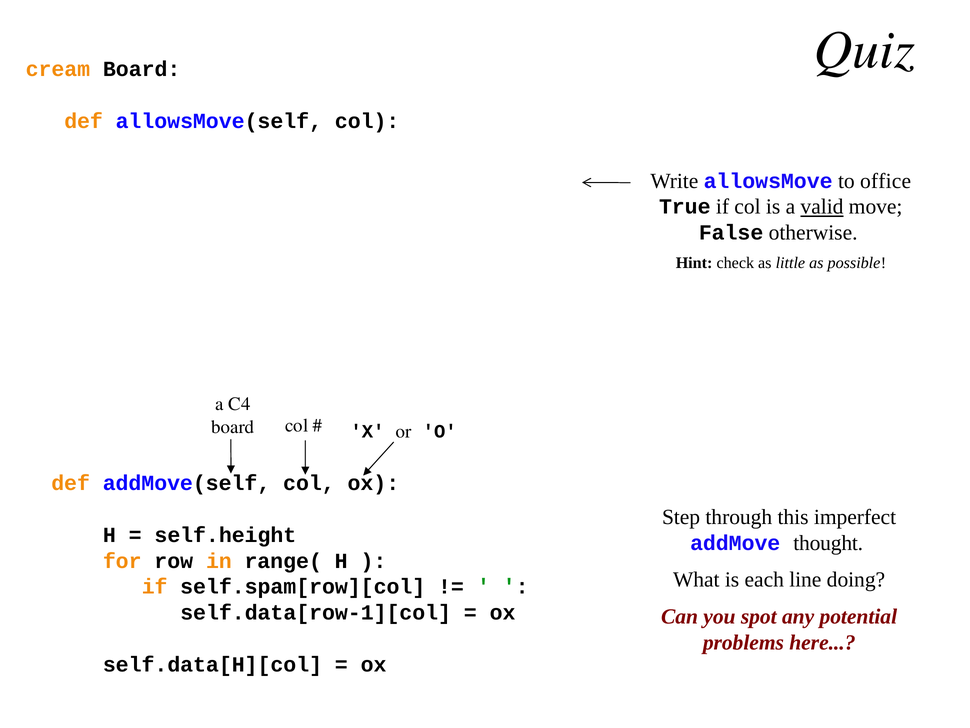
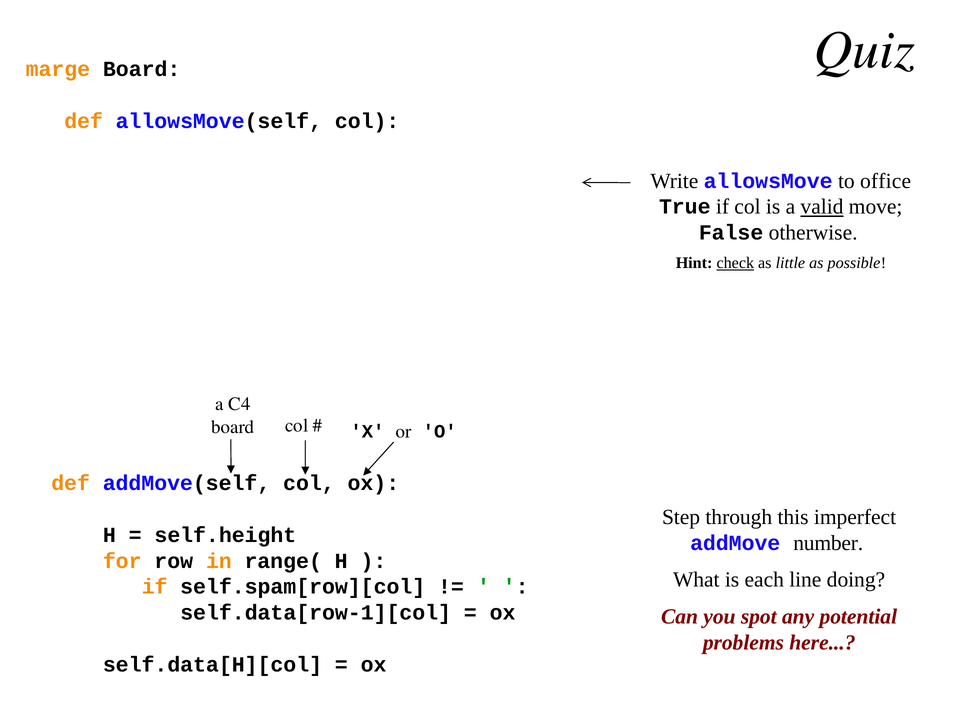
cream: cream -> marge
check underline: none -> present
thought: thought -> number
